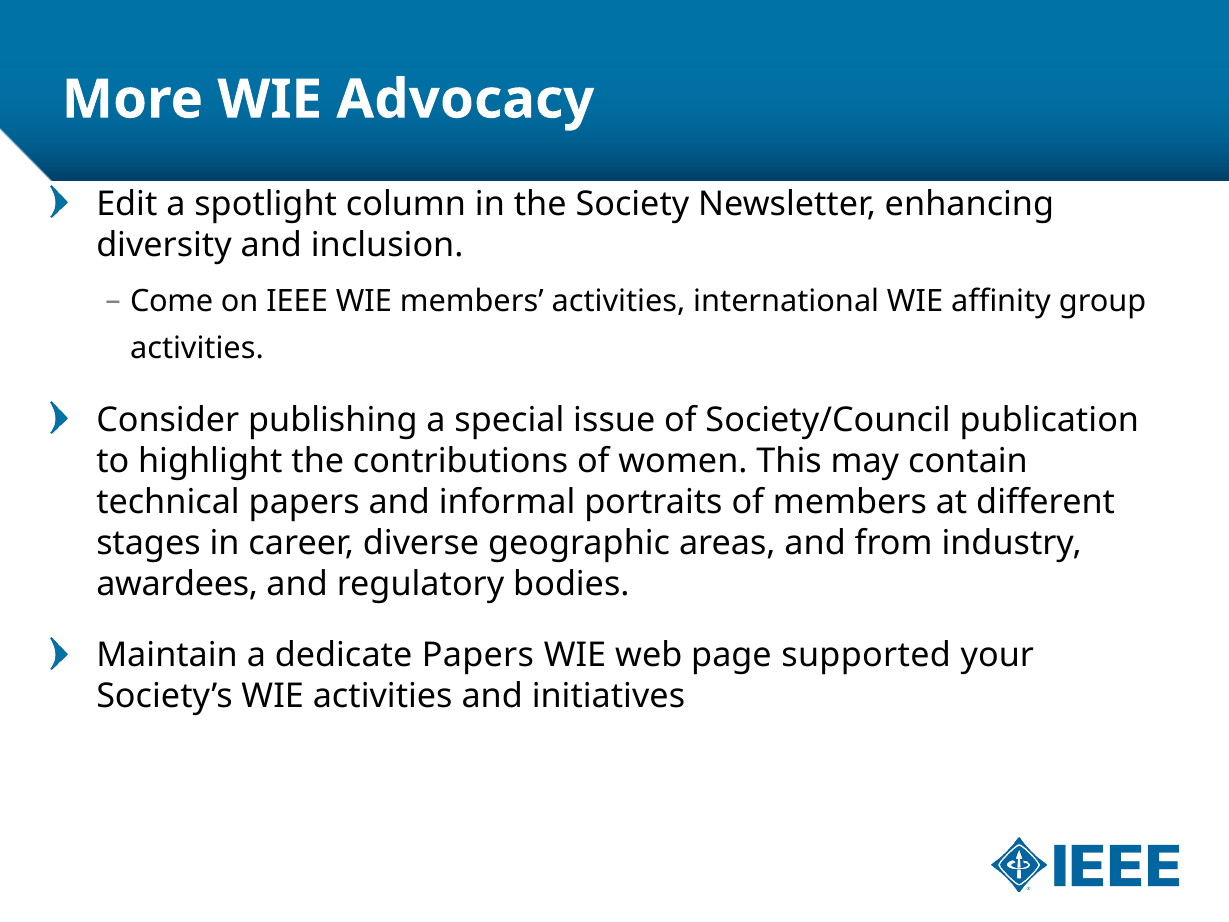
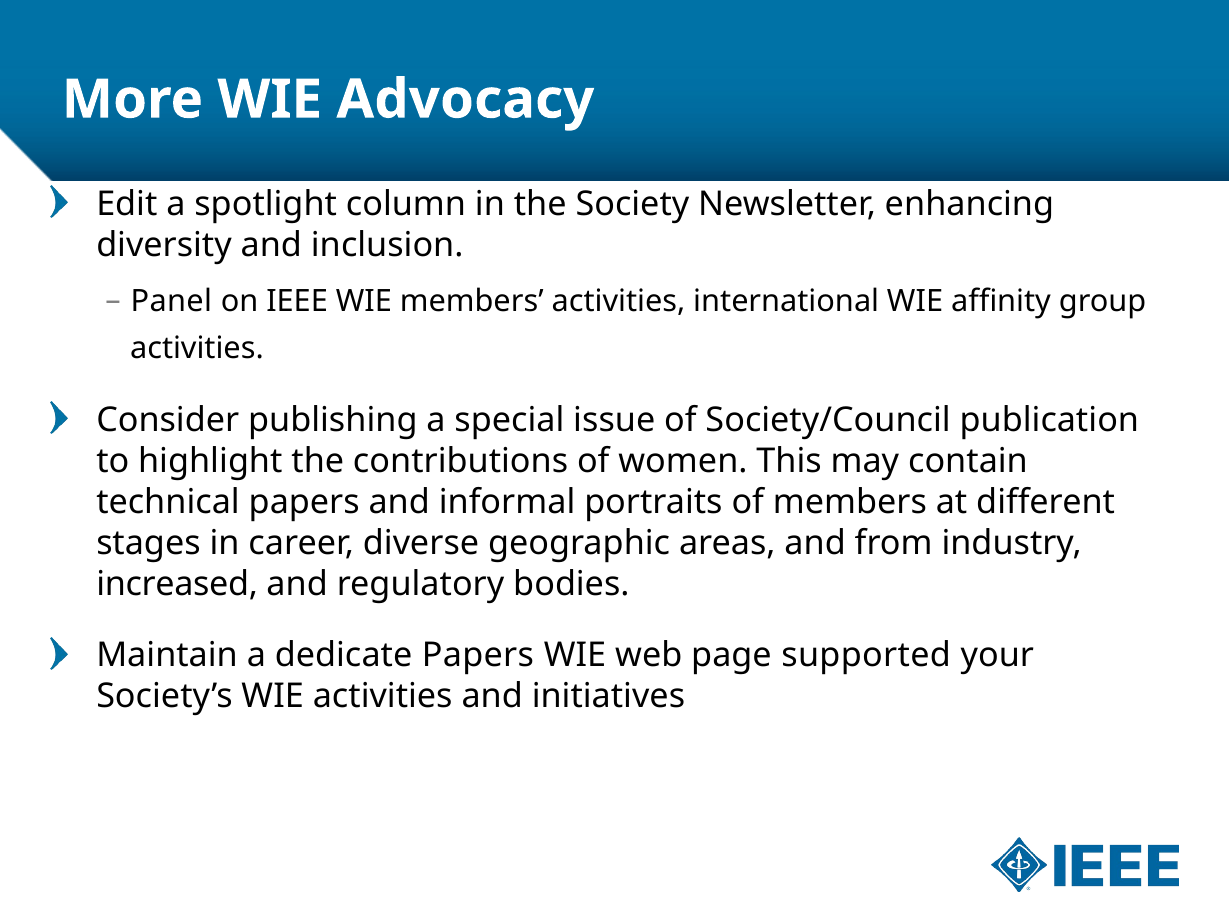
Come: Come -> Panel
awardees: awardees -> increased
